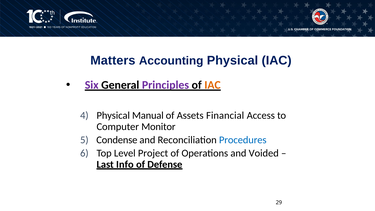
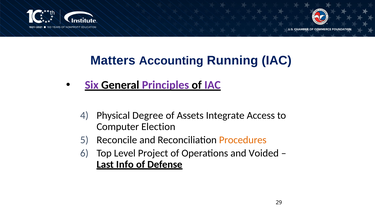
Accounting Physical: Physical -> Running
IAC at (212, 85) colour: orange -> purple
Manual: Manual -> Degree
Financial: Financial -> Integrate
Monitor: Monitor -> Election
Condense: Condense -> Reconcile
Procedures colour: blue -> orange
